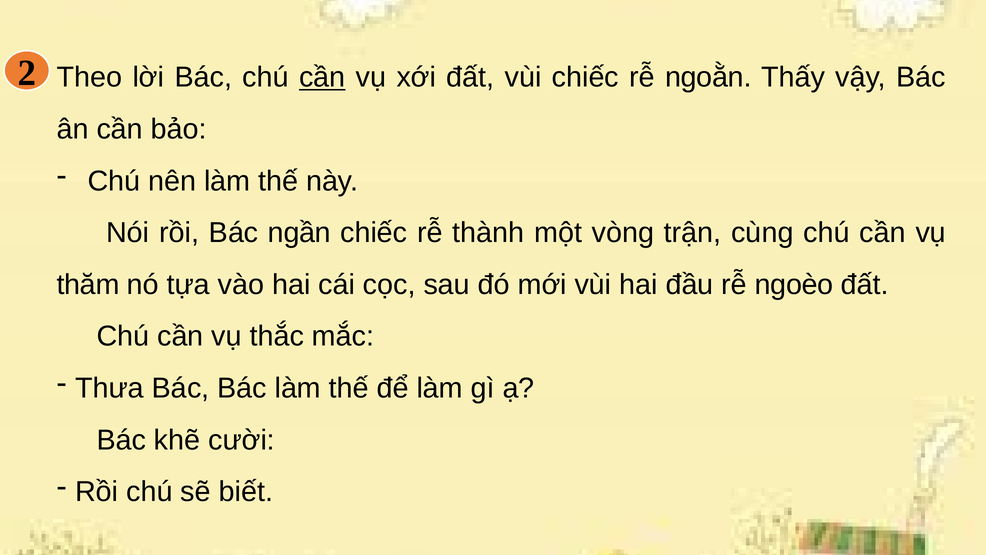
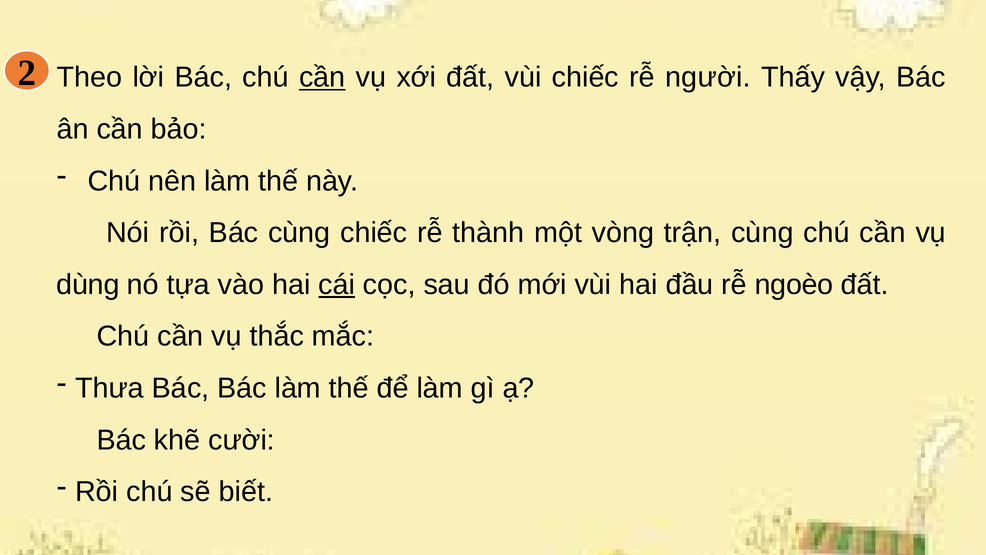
ngoằn: ngoằn -> người
Bác ngần: ngần -> cùng
thăm: thăm -> dùng
cái underline: none -> present
